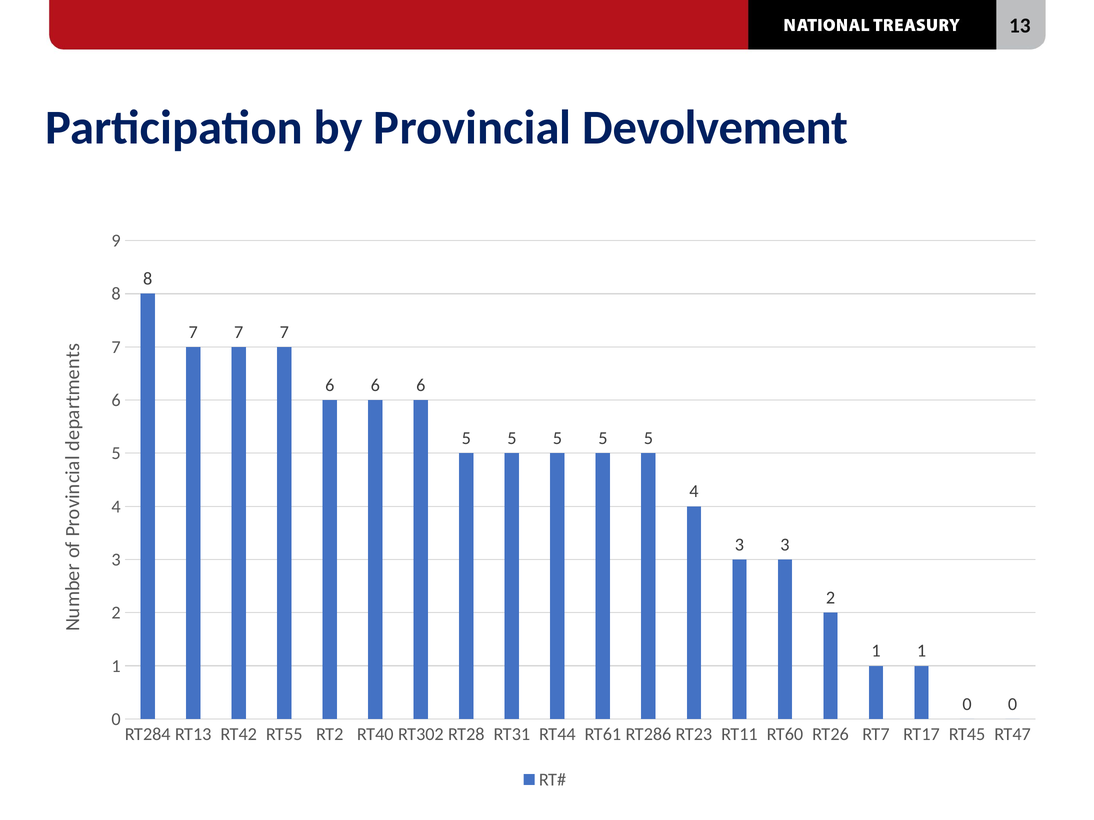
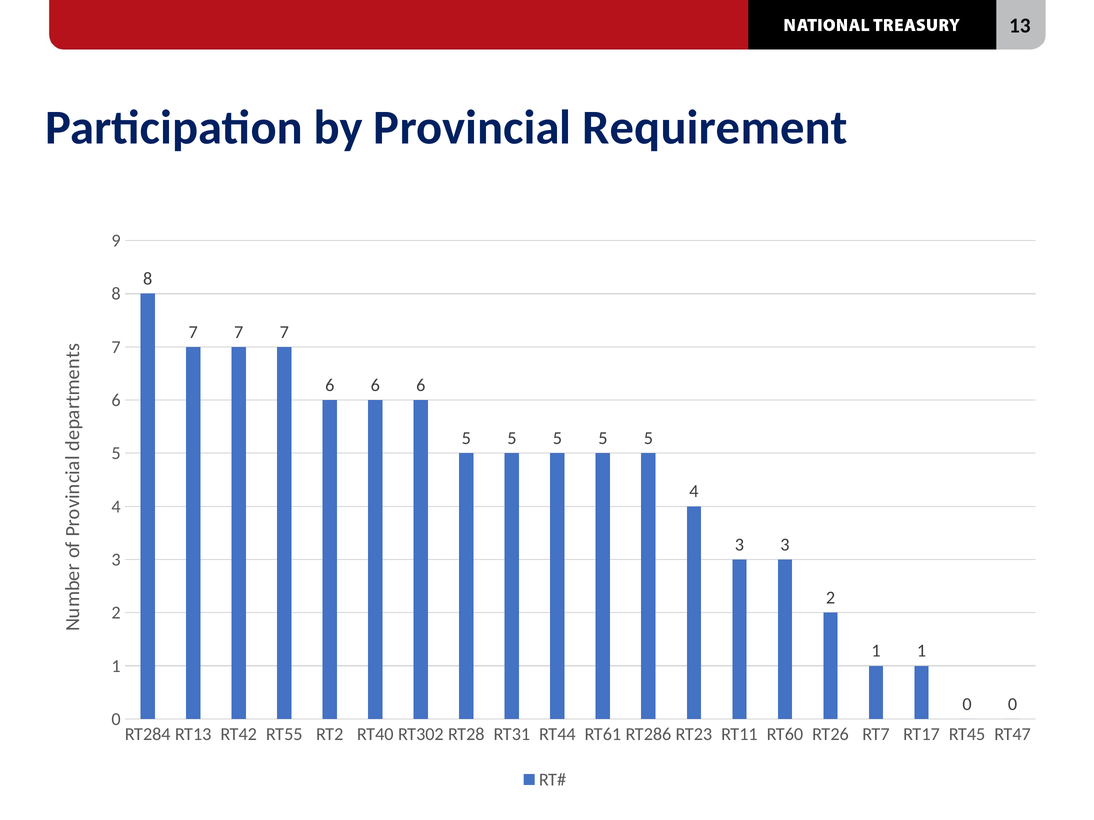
Devolvement: Devolvement -> Requirement
